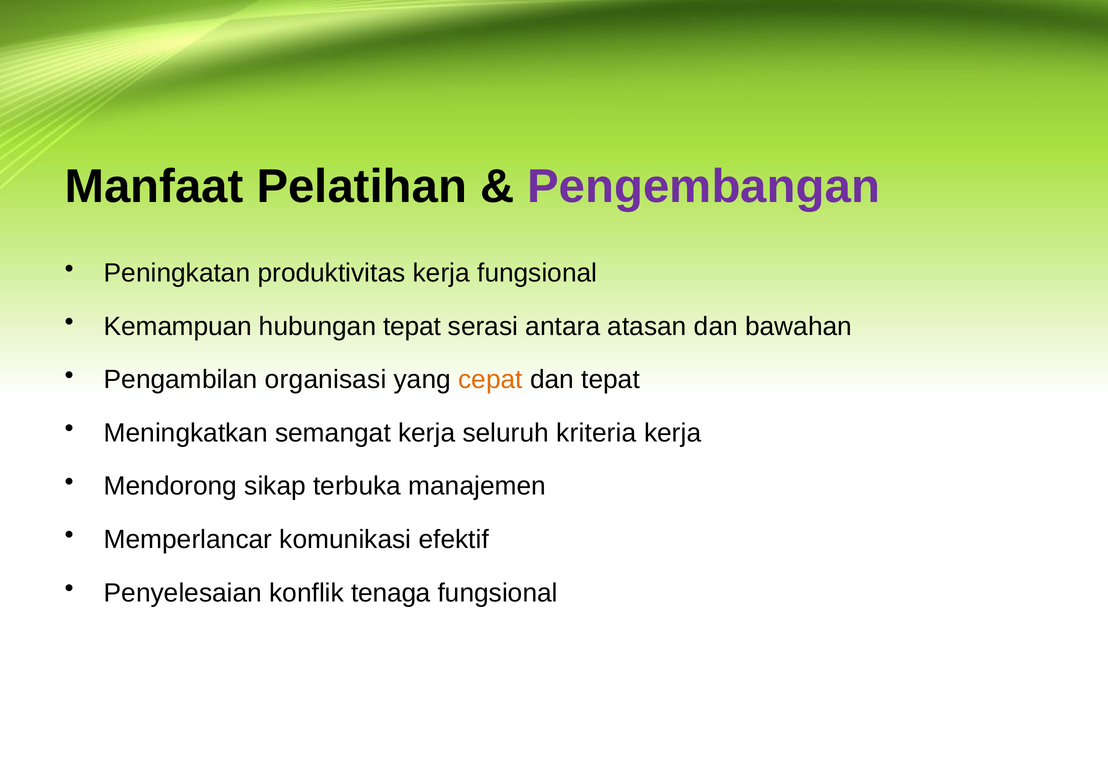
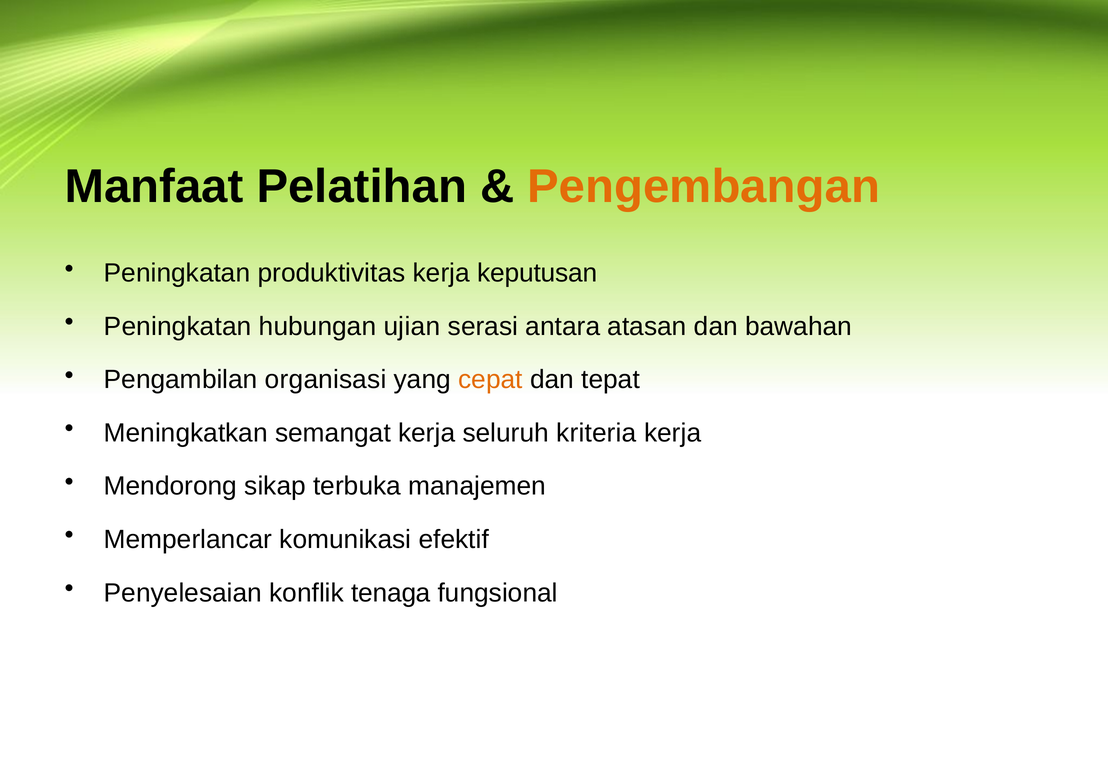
Pengembangan colour: purple -> orange
kerja fungsional: fungsional -> keputusan
Kemampuan at (178, 326): Kemampuan -> Peningkatan
hubungan tepat: tepat -> ujian
